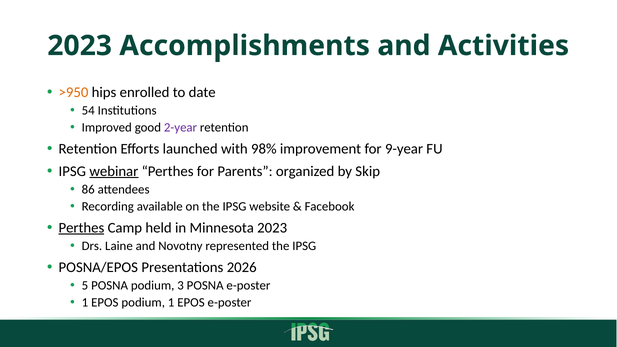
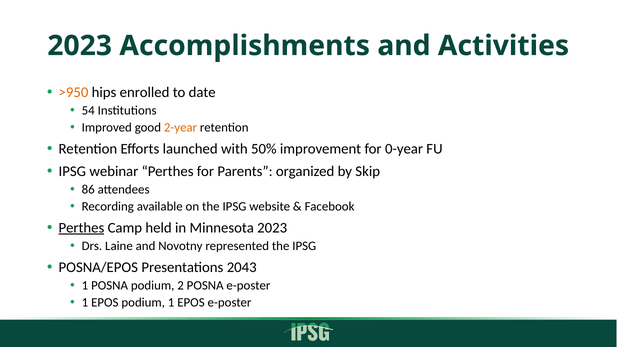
2-year colour: purple -> orange
98%: 98% -> 50%
9-year: 9-year -> 0-year
webinar underline: present -> none
2026: 2026 -> 2043
5 at (85, 285): 5 -> 1
3: 3 -> 2
